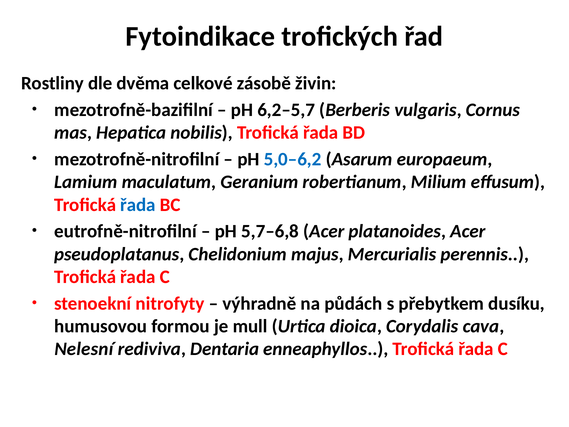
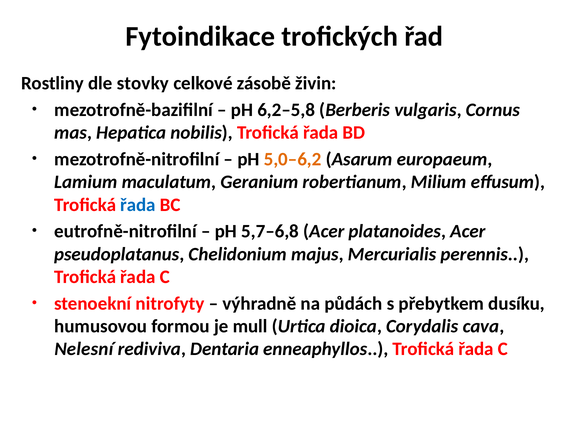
dvěma: dvěma -> stovky
6,2–5,7: 6,2–5,7 -> 6,2–5,8
5,0–6,2 colour: blue -> orange
